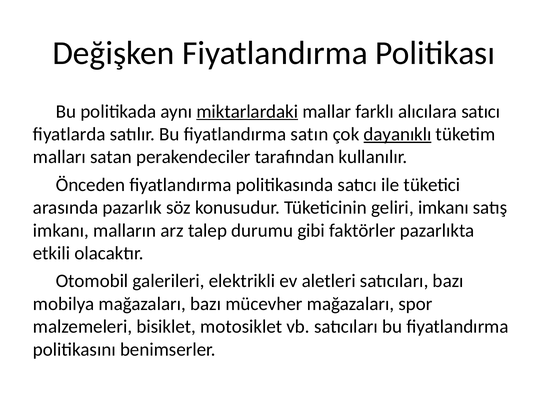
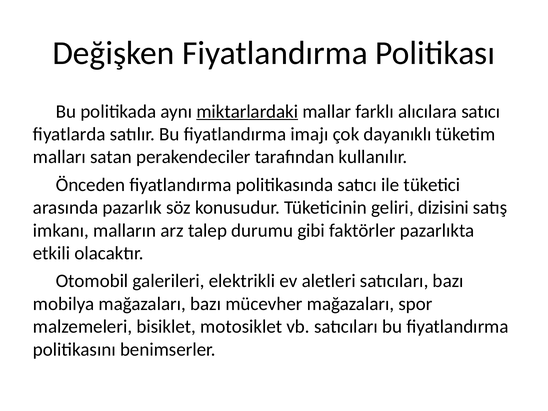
satın: satın -> imajı
dayanıklı underline: present -> none
geliri imkanı: imkanı -> dizisini
